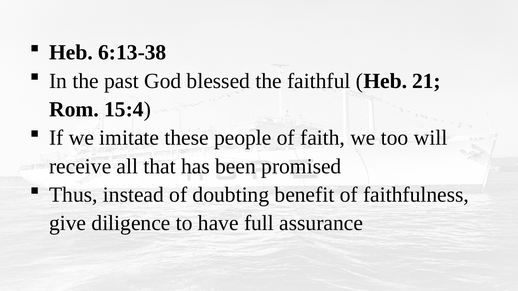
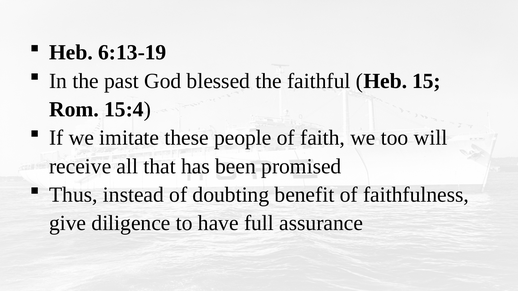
6:13-38: 6:13-38 -> 6:13-19
21: 21 -> 15
